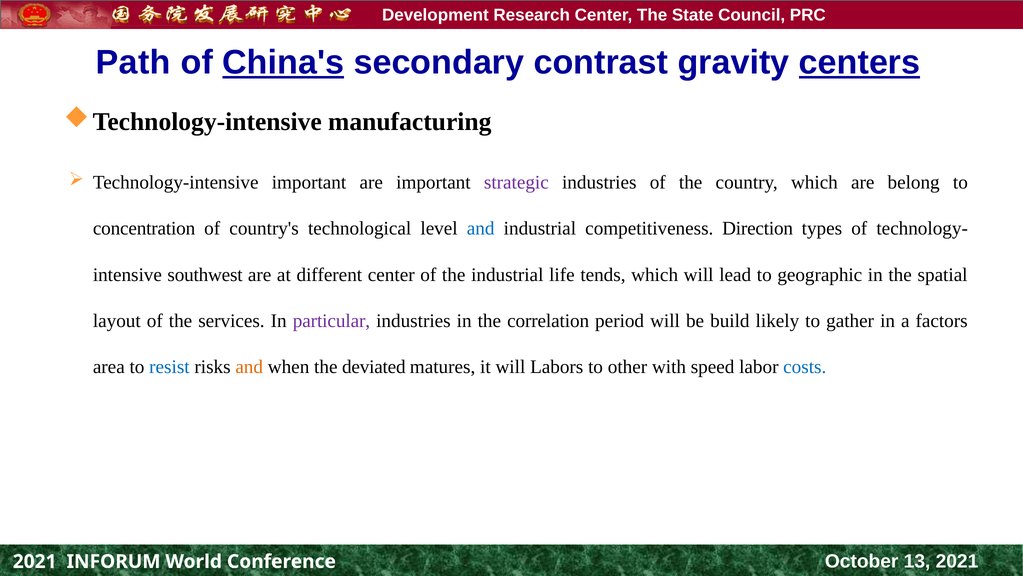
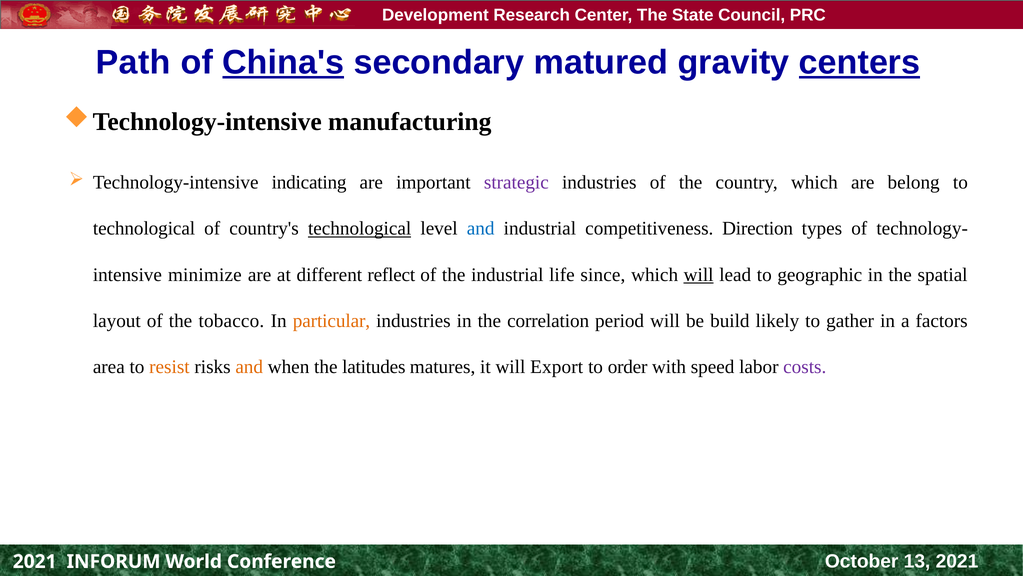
contrast: contrast -> matured
Technology-intensive important: important -> indicating
concentration at (144, 228): concentration -> technological
technological at (360, 228) underline: none -> present
southwest: southwest -> minimize
different center: center -> reflect
tends: tends -> since
will at (699, 274) underline: none -> present
services: services -> tobacco
particular colour: purple -> orange
resist colour: blue -> orange
deviated: deviated -> latitudes
Labors: Labors -> Export
other: other -> order
costs colour: blue -> purple
